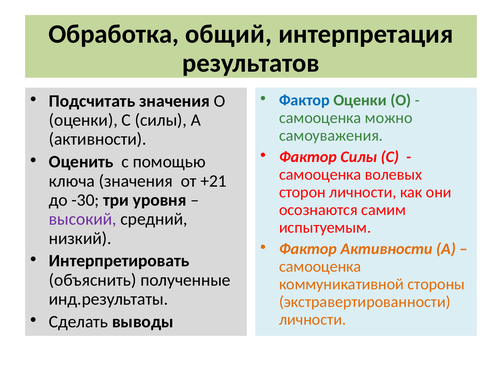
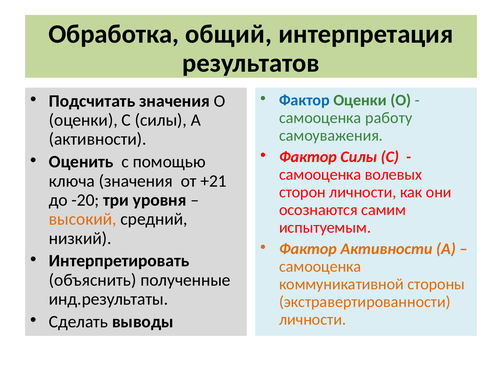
можно: можно -> работу
-30: -30 -> -20
высокий colour: purple -> orange
